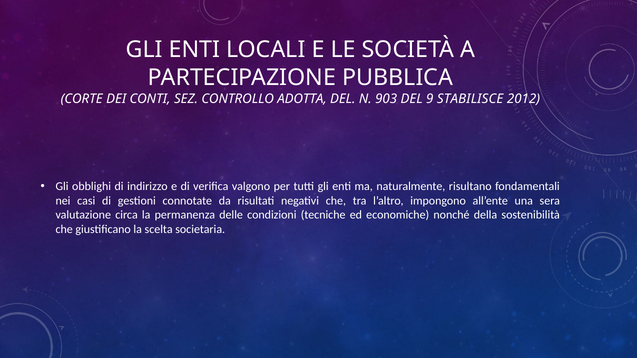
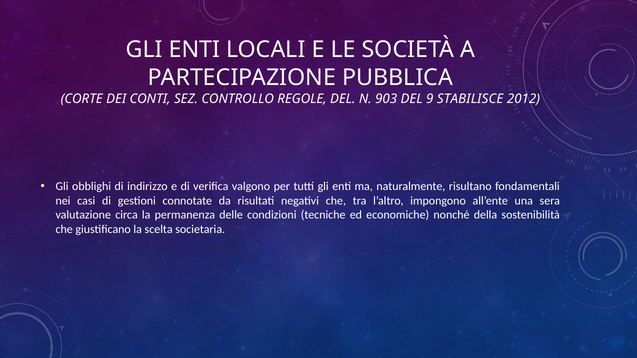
ADOTTA: ADOTTA -> REGOLE
